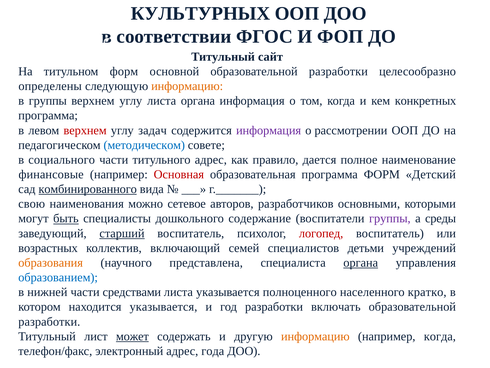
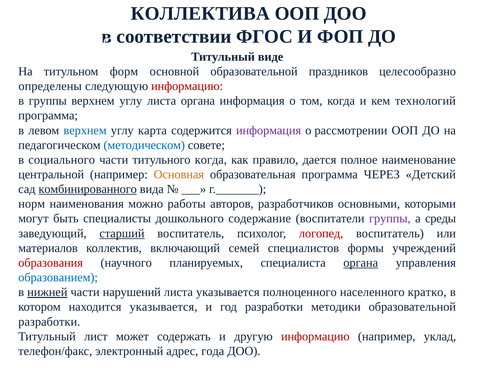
КУЛЬТУРНЫХ: КУЛЬТУРНЫХ -> КОЛЛЕКТИВА
сайт: сайт -> виде
основной образовательной разработки: разработки -> праздников
информацию at (187, 86) colour: orange -> red
конкретных: конкретных -> технологий
верхнем at (85, 130) colour: red -> blue
задач: задач -> карта
титульного адрес: адрес -> когда
финансовые: финансовые -> центральной
Основная colour: red -> orange
программа ФОРМ: ФОРМ -> ЧЕРЕЗ
свою: свою -> норм
сетевое: сетевое -> работы
быть underline: present -> none
возрастных: возрастных -> материалов
детьми: детьми -> формы
образования colour: orange -> red
представлена: представлена -> планируемых
нижней underline: none -> present
средствами: средствами -> нарушений
включать: включать -> методики
может underline: present -> none
информацию at (315, 336) colour: orange -> red
например когда: когда -> уклад
